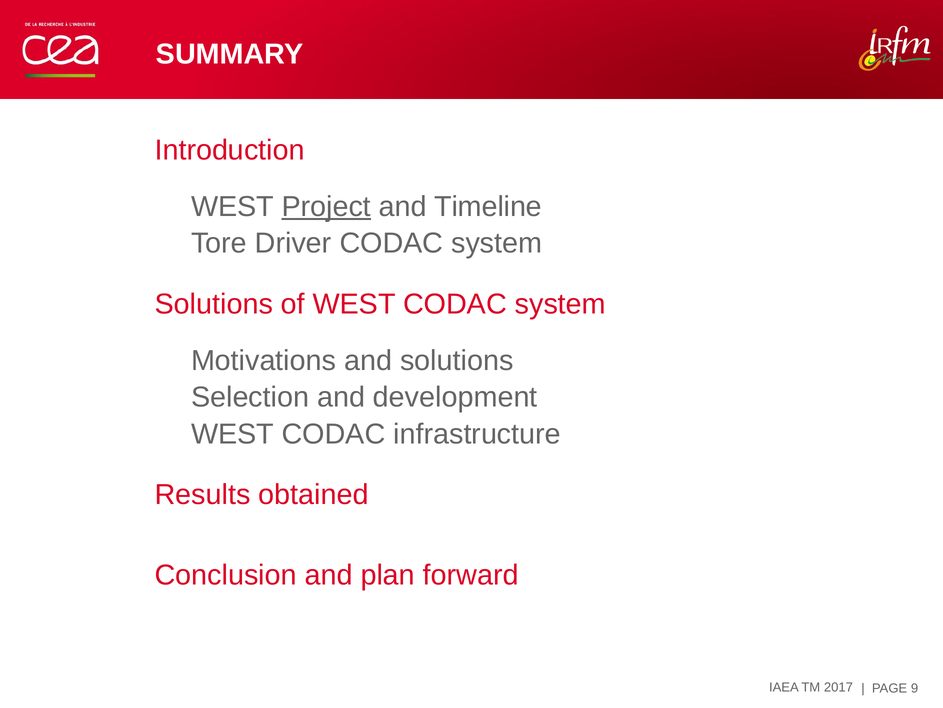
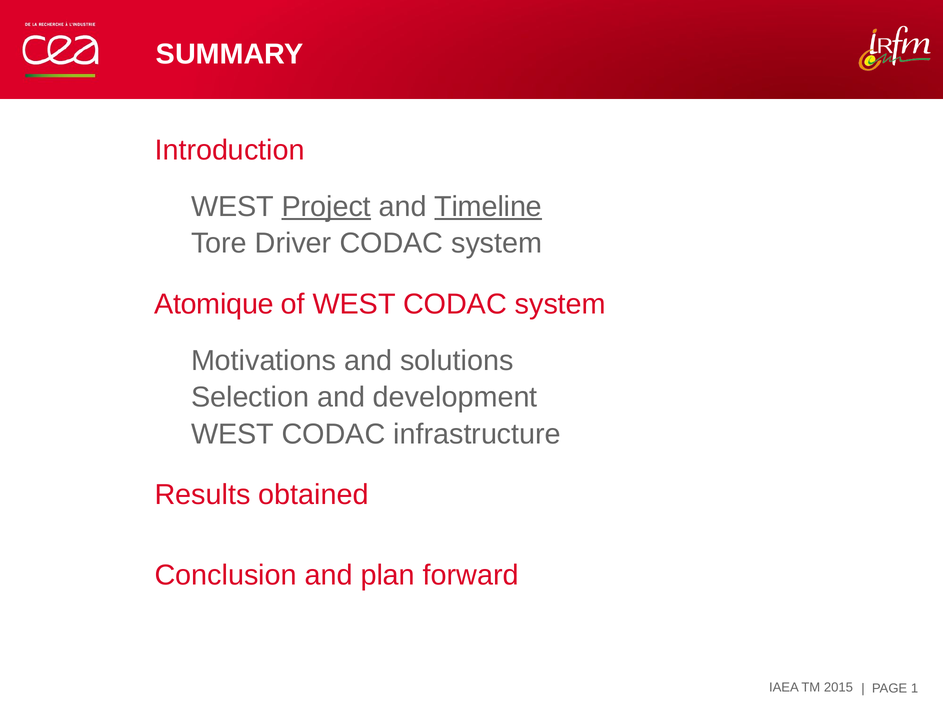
Timeline underline: none -> present
Solutions at (214, 304): Solutions -> Atomique
2017: 2017 -> 2015
9: 9 -> 1
